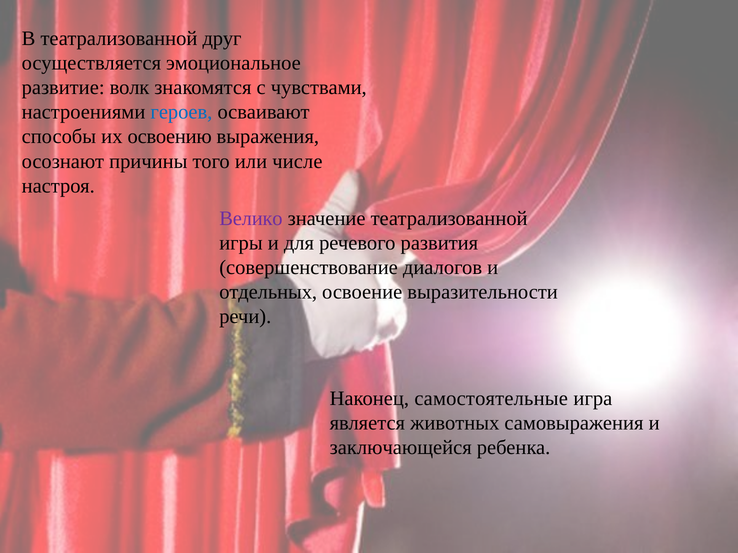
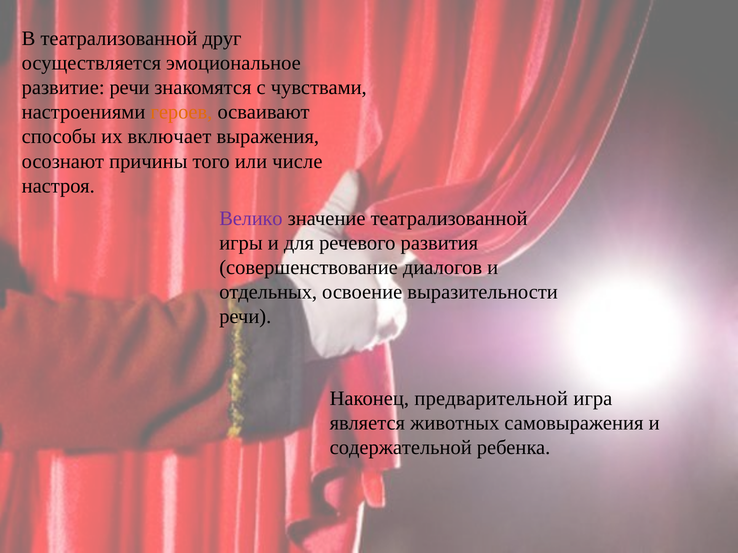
развитие волк: волк -> речи
героев colour: blue -> orange
освоению: освоению -> включает
самостоятельные: самостоятельные -> предварительной
заключающейся: заключающейся -> содержательной
